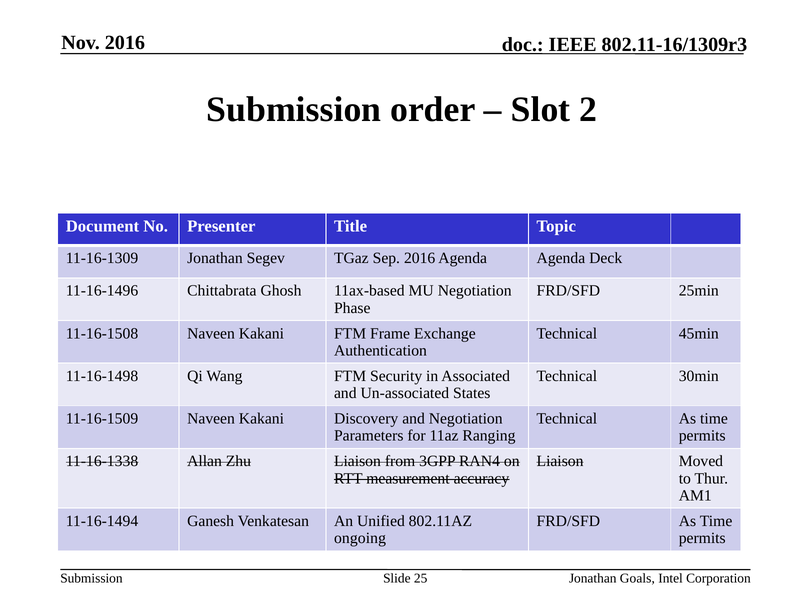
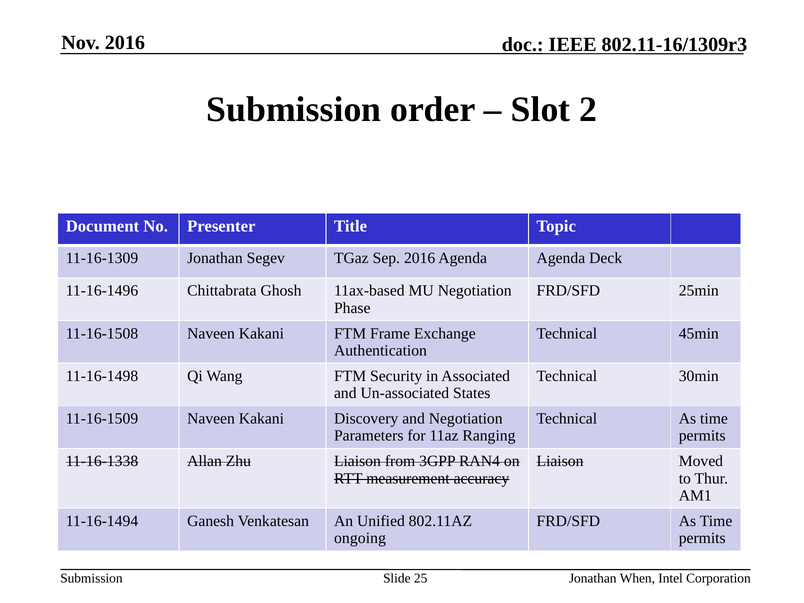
Goals: Goals -> When
